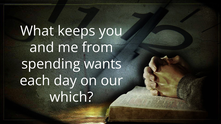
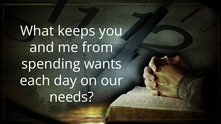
which: which -> needs
